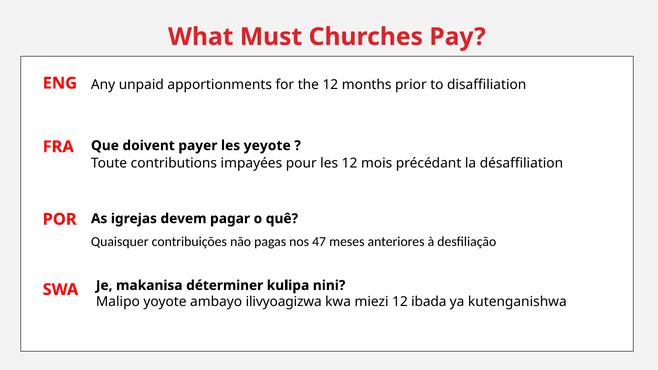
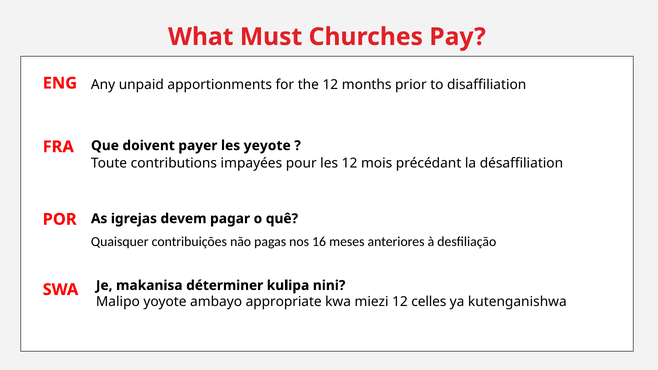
47: 47 -> 16
ilivyoagizwa: ilivyoagizwa -> appropriate
ibada: ibada -> celles
